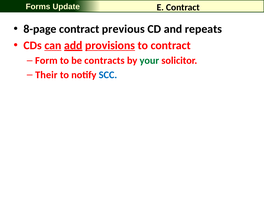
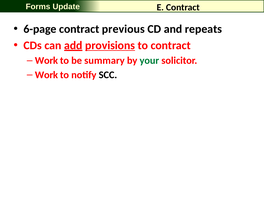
8-page: 8-page -> 6-page
can underline: present -> none
Form at (46, 61): Form -> Work
contracts: contracts -> summary
Their at (46, 75): Their -> Work
SCC colour: blue -> black
